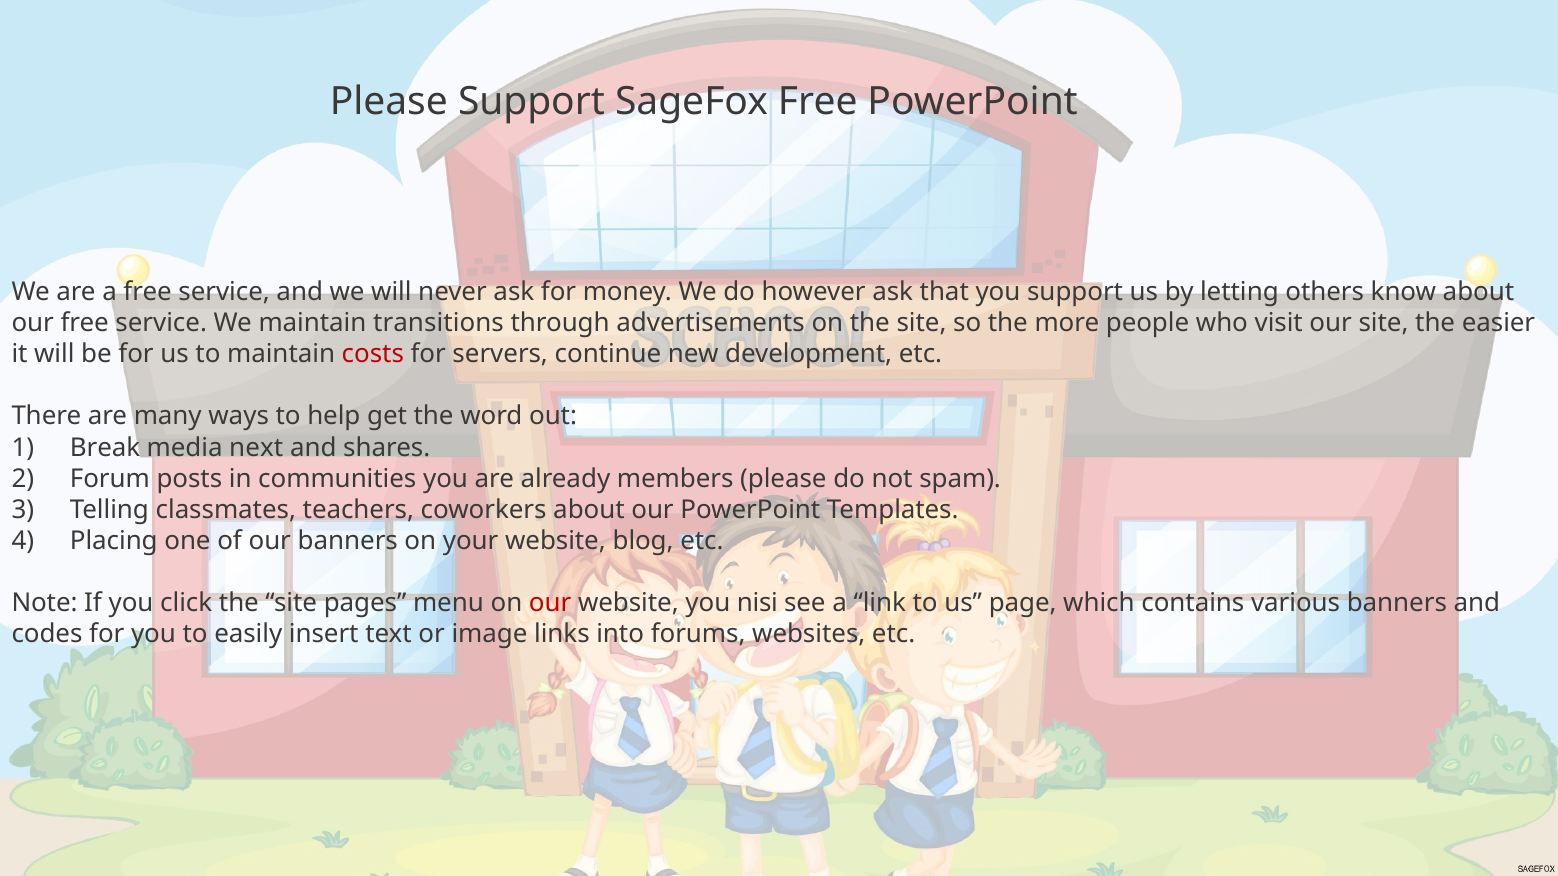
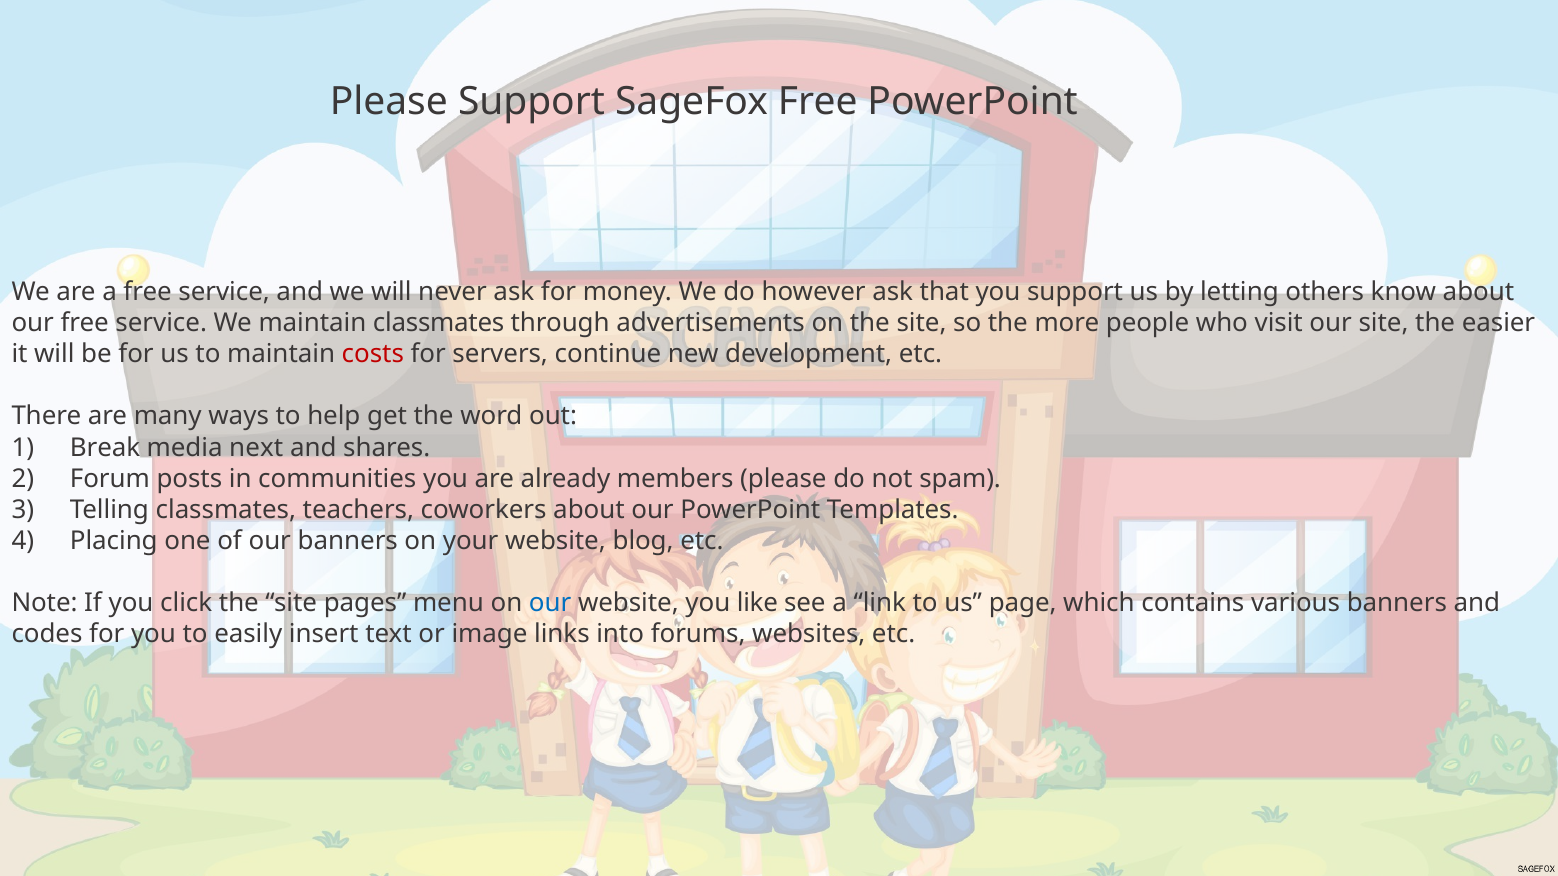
maintain transitions: transitions -> classmates
our at (550, 603) colour: red -> blue
nisi: nisi -> like
